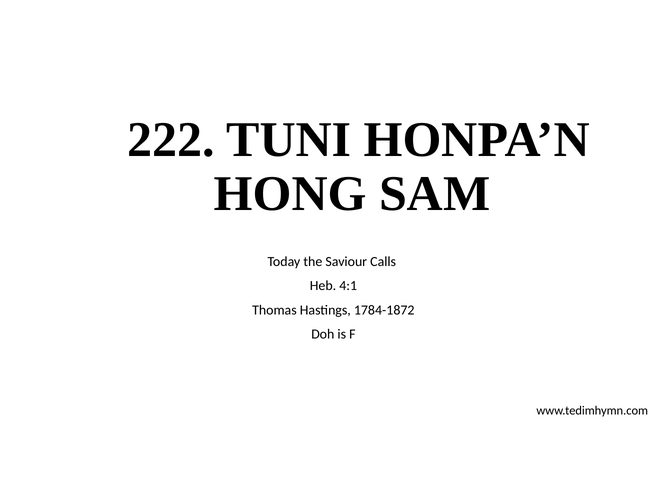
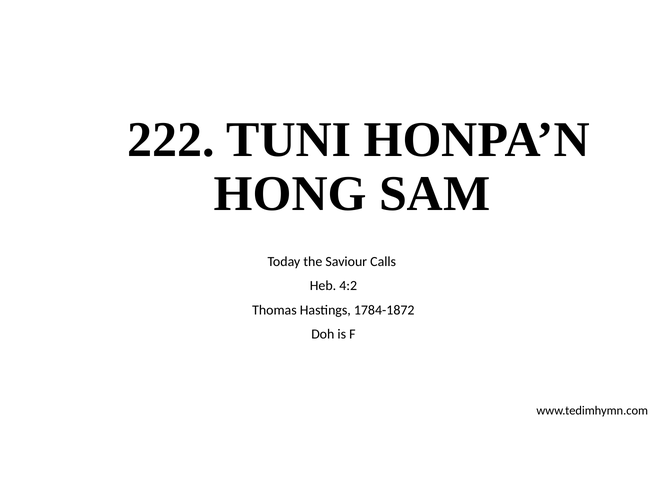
4:1: 4:1 -> 4:2
